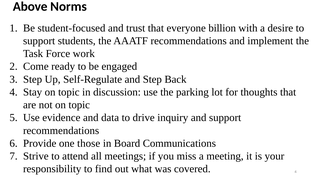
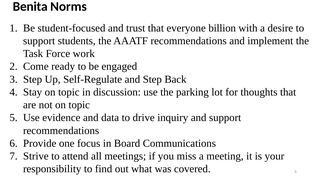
Above: Above -> Benita
those: those -> focus
